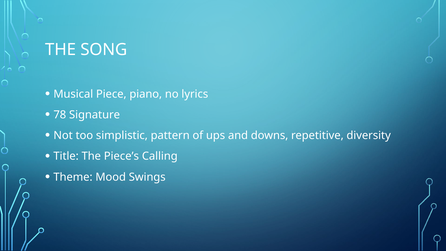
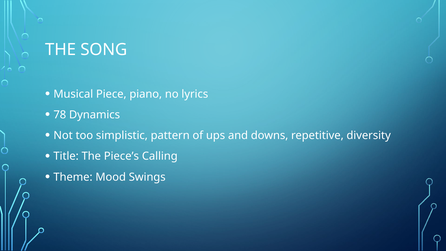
Signature: Signature -> Dynamics
